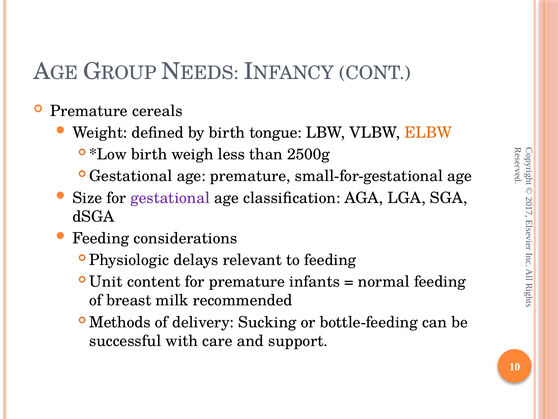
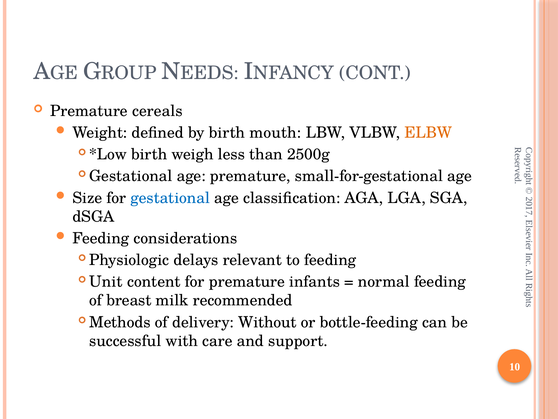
tongue: tongue -> mouth
gestational at (170, 198) colour: purple -> blue
Sucking: Sucking -> Without
